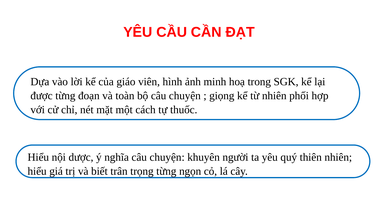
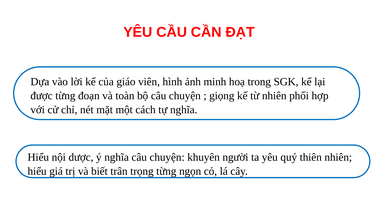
tự thuốc: thuốc -> nghĩa
